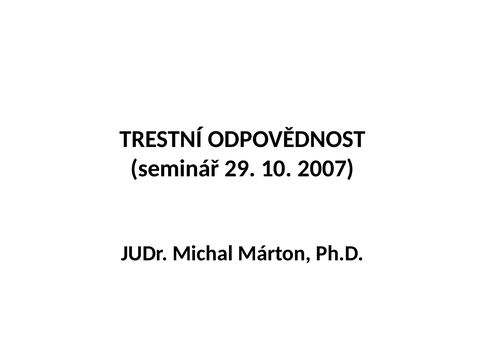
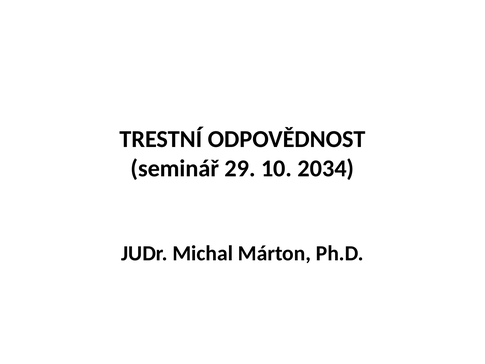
2007: 2007 -> 2034
